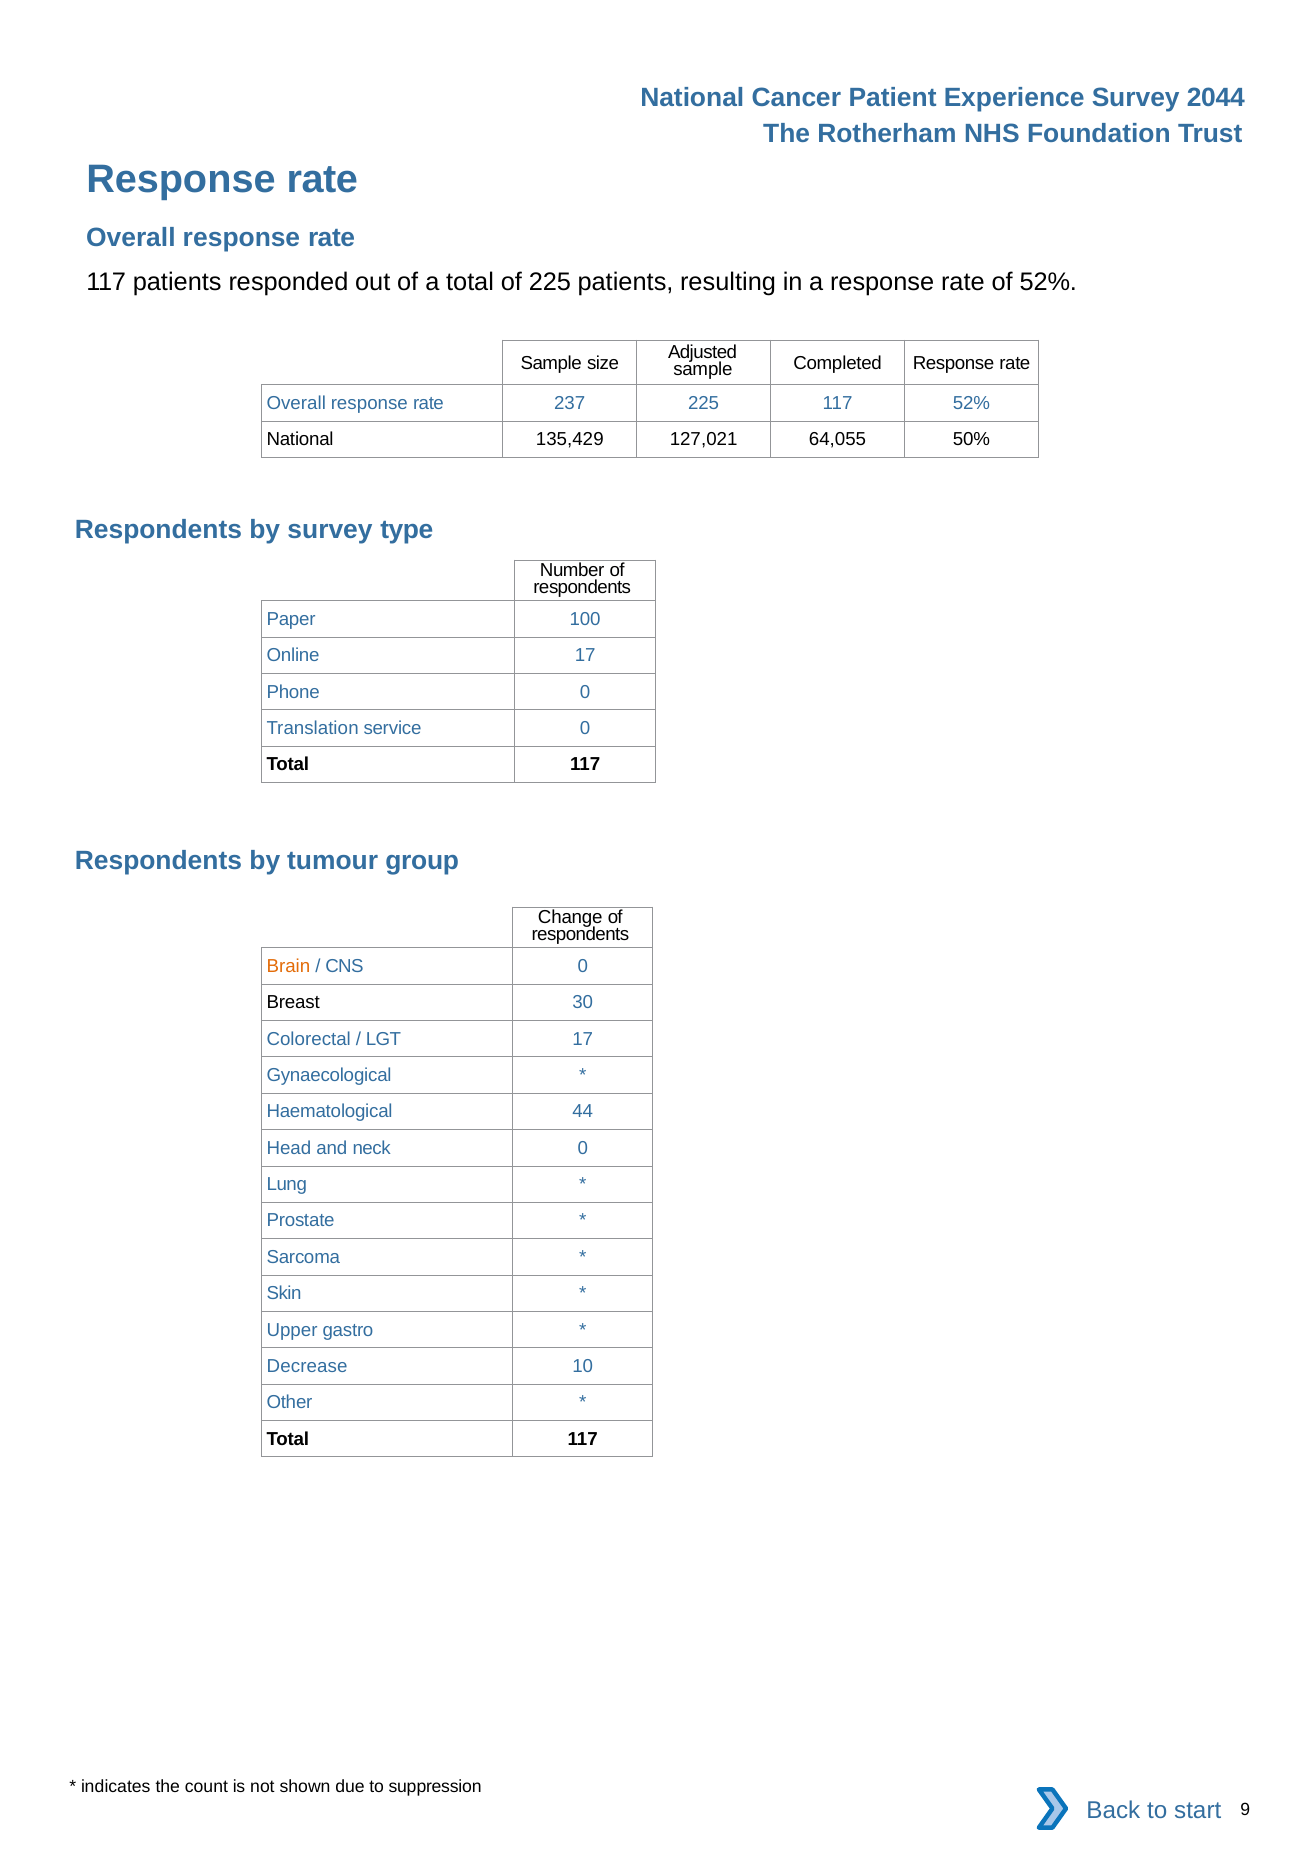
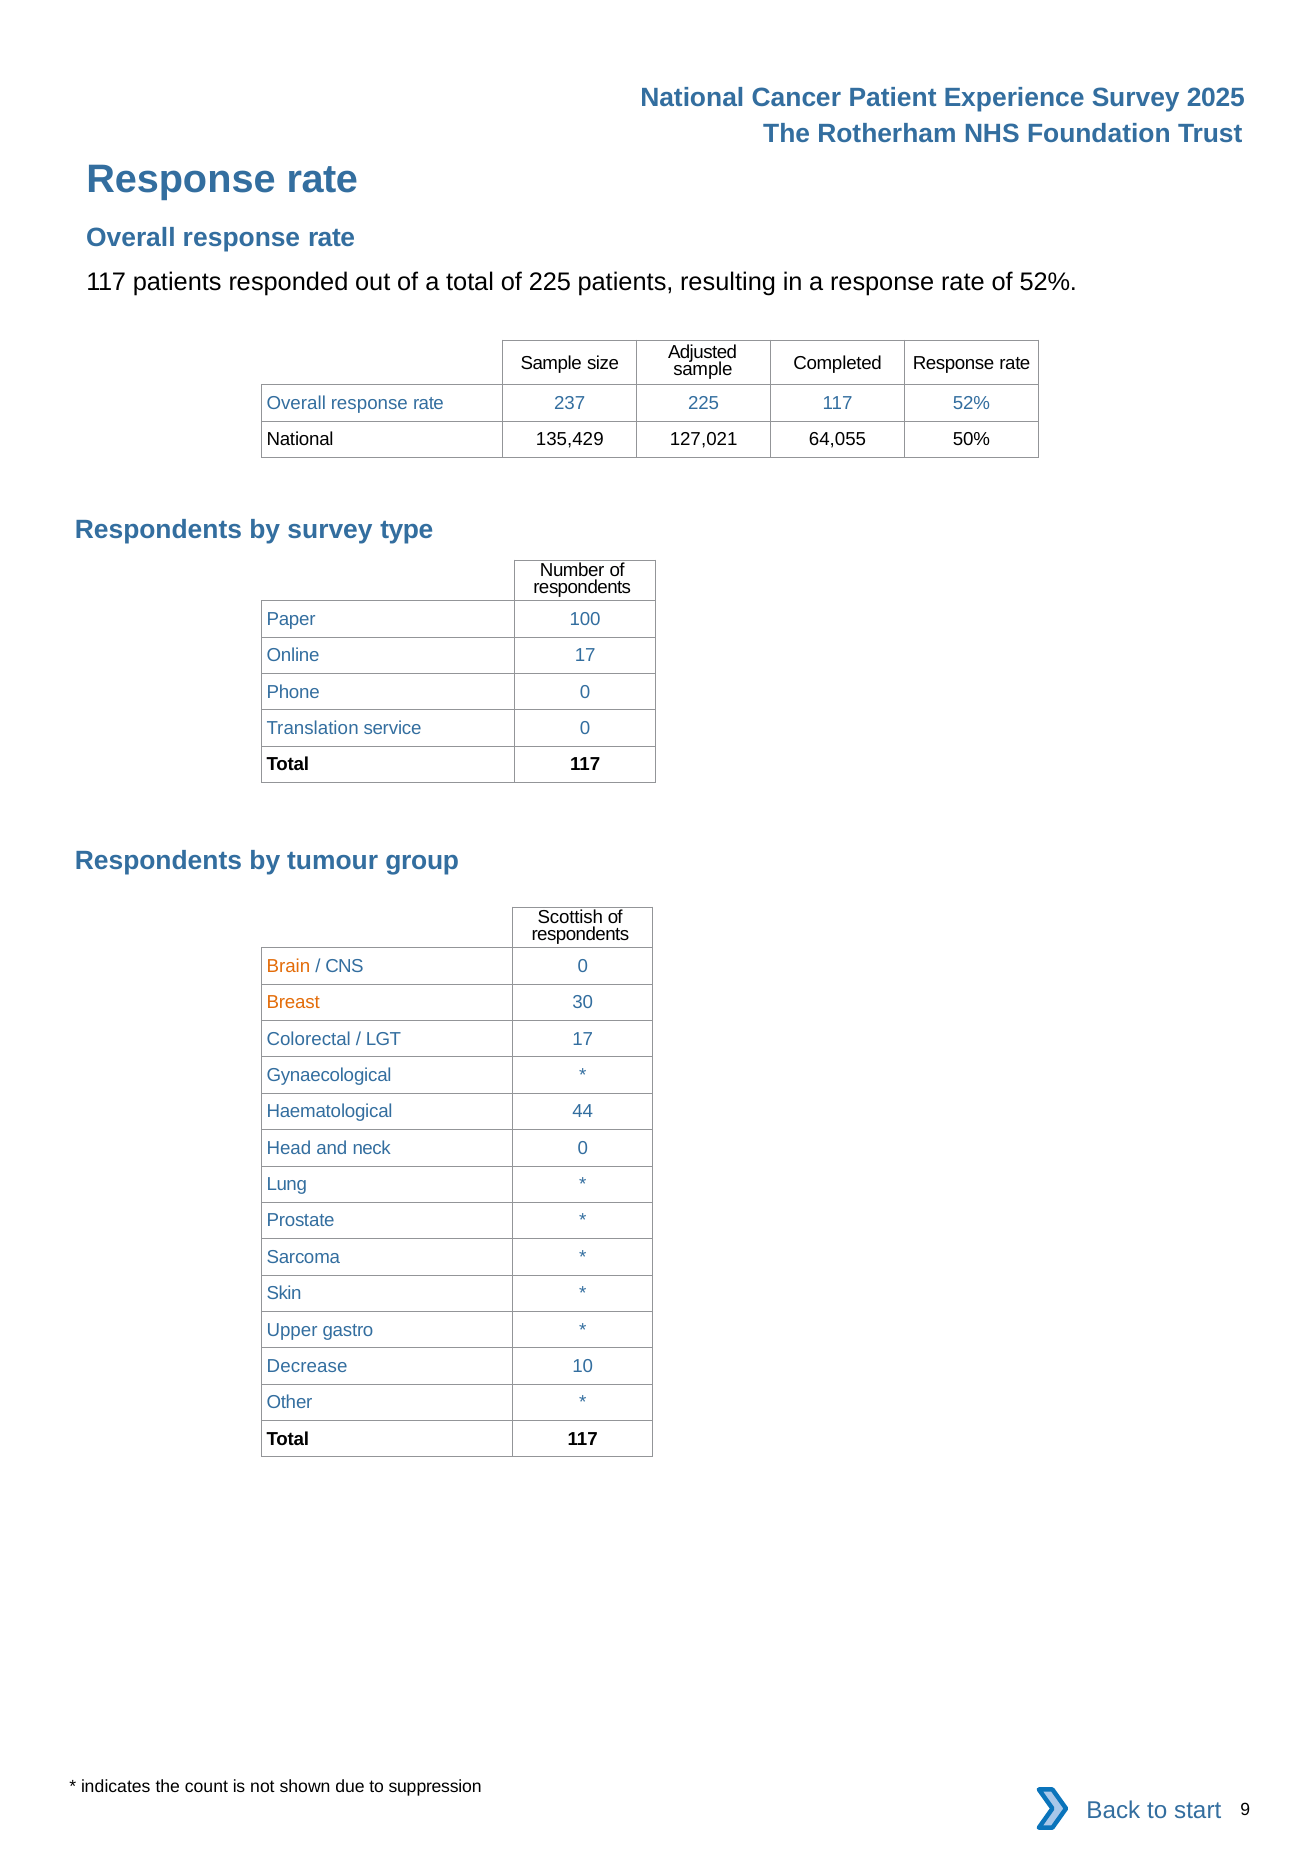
2044: 2044 -> 2025
Change: Change -> Scottish
Breast colour: black -> orange
